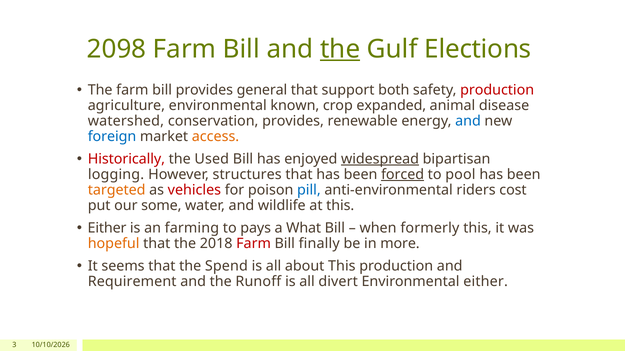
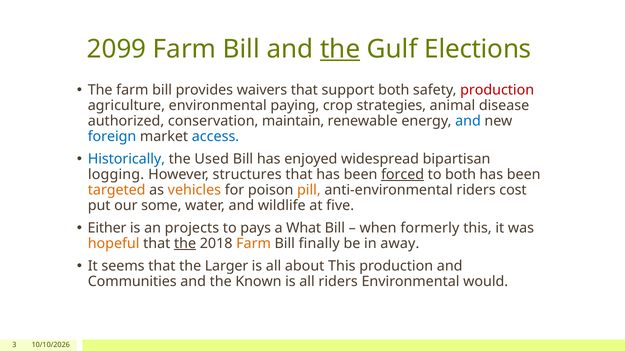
2098: 2098 -> 2099
general: general -> waivers
known: known -> paying
expanded: expanded -> strategies
watershed: watershed -> authorized
conservation provides: provides -> maintain
access colour: orange -> blue
Historically colour: red -> blue
widespread underline: present -> none
to pool: pool -> both
vehicles colour: red -> orange
pill colour: blue -> orange
at this: this -> five
farming: farming -> projects
the at (185, 244) underline: none -> present
Farm at (254, 244) colour: red -> orange
more: more -> away
Spend: Spend -> Larger
Requirement: Requirement -> Communities
Runoff: Runoff -> Known
all divert: divert -> riders
Environmental either: either -> would
